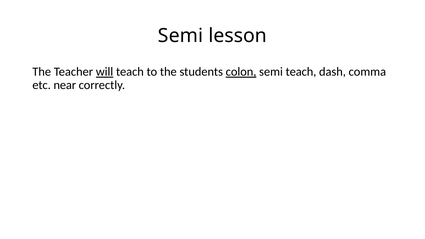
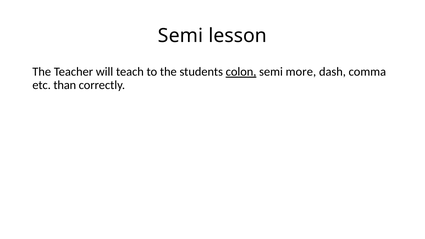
will underline: present -> none
semi teach: teach -> more
near: near -> than
